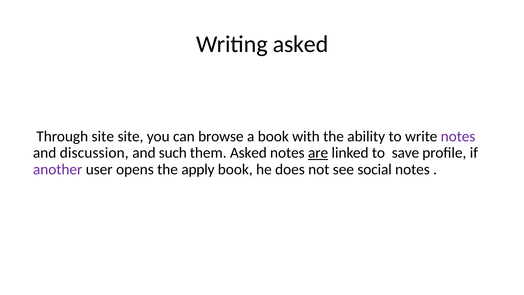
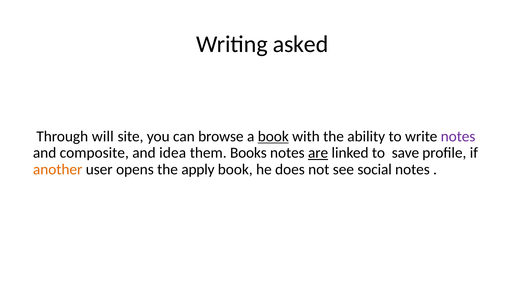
Through site: site -> will
book at (273, 136) underline: none -> present
discussion: discussion -> composite
such: such -> idea
them Asked: Asked -> Books
another colour: purple -> orange
